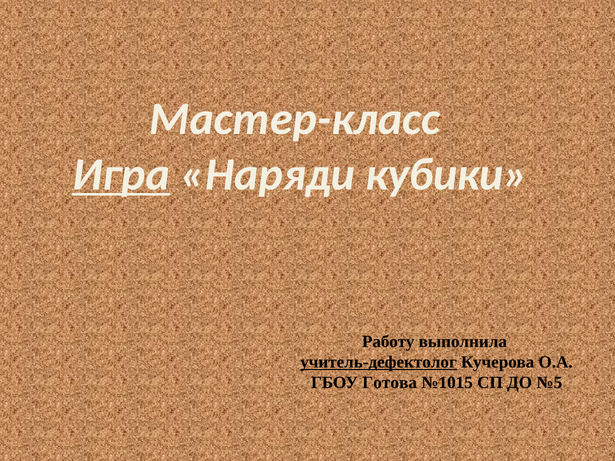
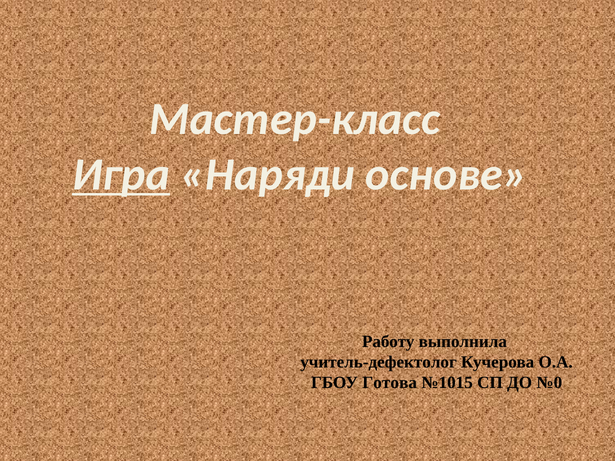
кубики: кубики -> основе
учитель-дефектолог underline: present -> none
№5: №5 -> №0
